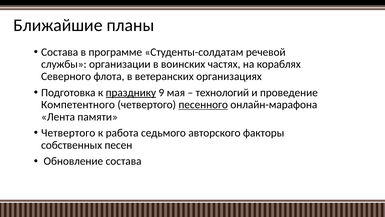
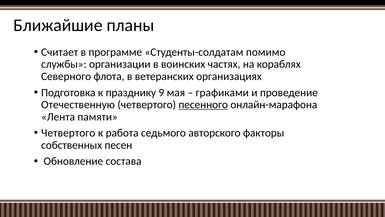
Состава at (60, 52): Состава -> Считает
речевой: речевой -> помимо
празднику underline: present -> none
технологий: технологий -> графиками
Компетентного: Компетентного -> Отечественную
